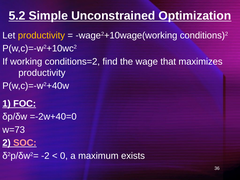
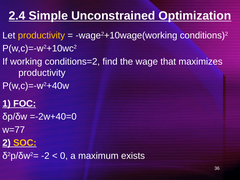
5.2: 5.2 -> 2.4
w=73: w=73 -> w=77
SOC colour: pink -> yellow
